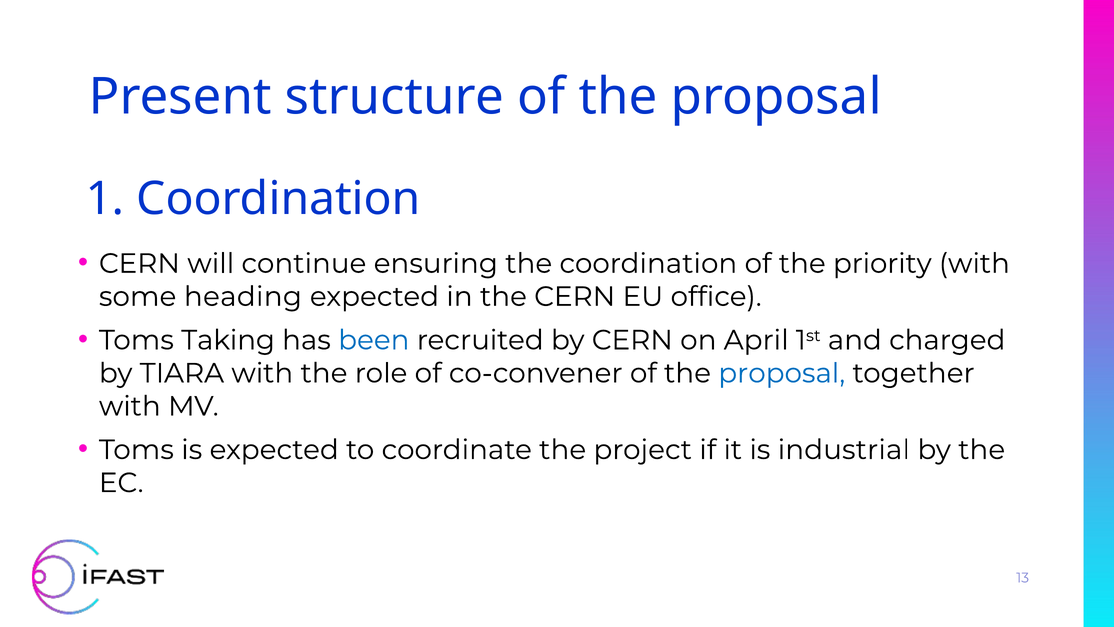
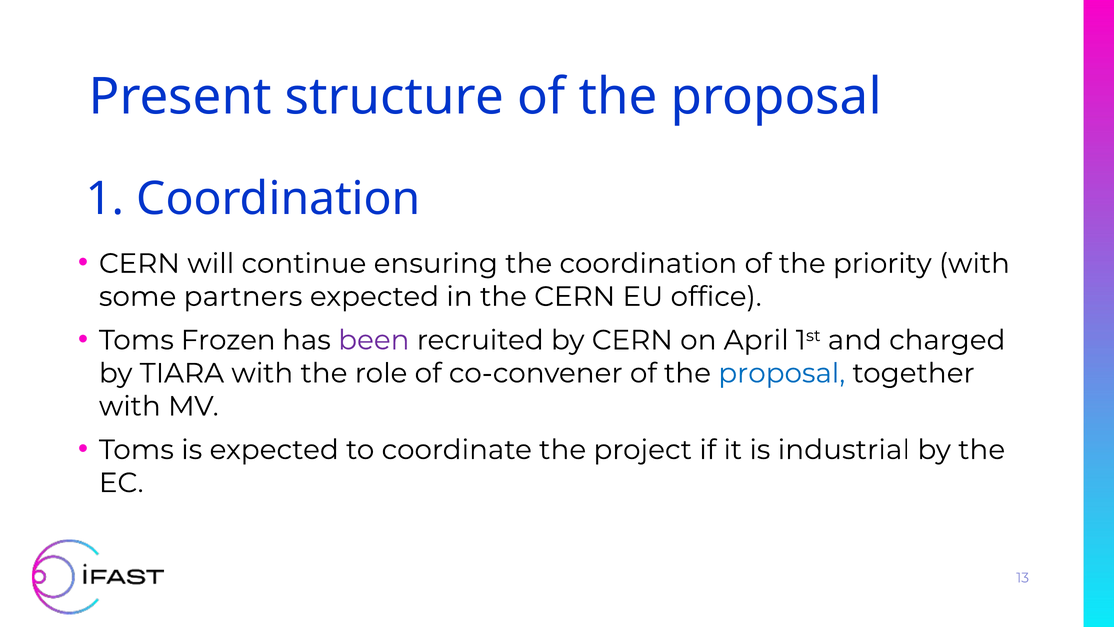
heading: heading -> partners
Taking: Taking -> Frozen
been colour: blue -> purple
